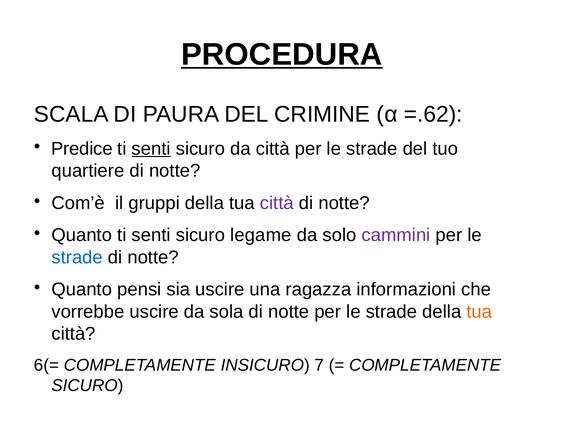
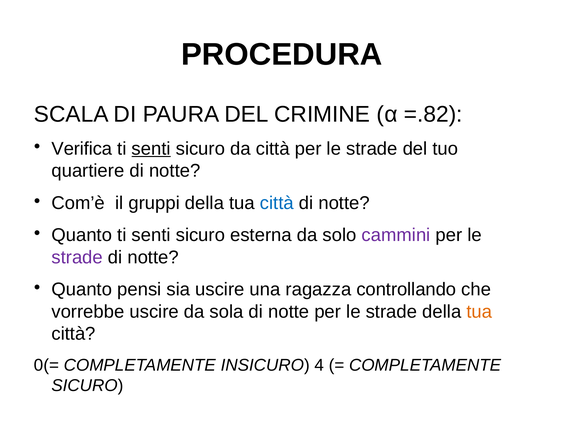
PROCEDURA underline: present -> none
=.62: =.62 -> =.82
Predice: Predice -> Verifica
città at (277, 203) colour: purple -> blue
legame: legame -> esterna
strade at (77, 257) colour: blue -> purple
informazioni: informazioni -> controllando
6(=: 6(= -> 0(=
7: 7 -> 4
